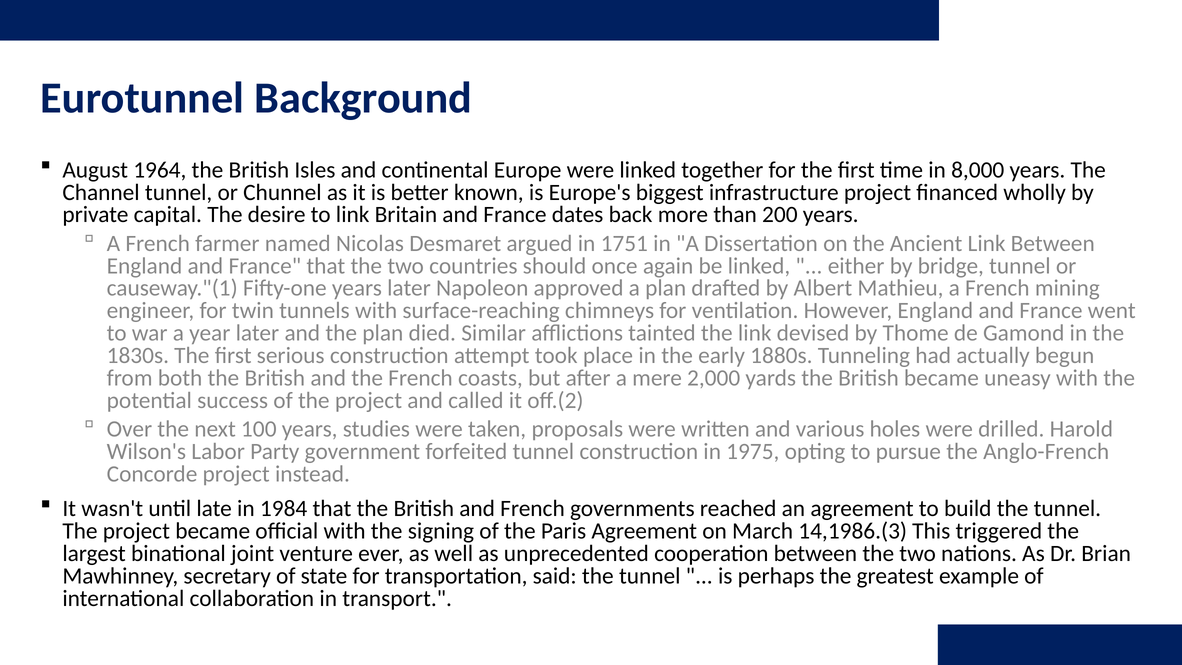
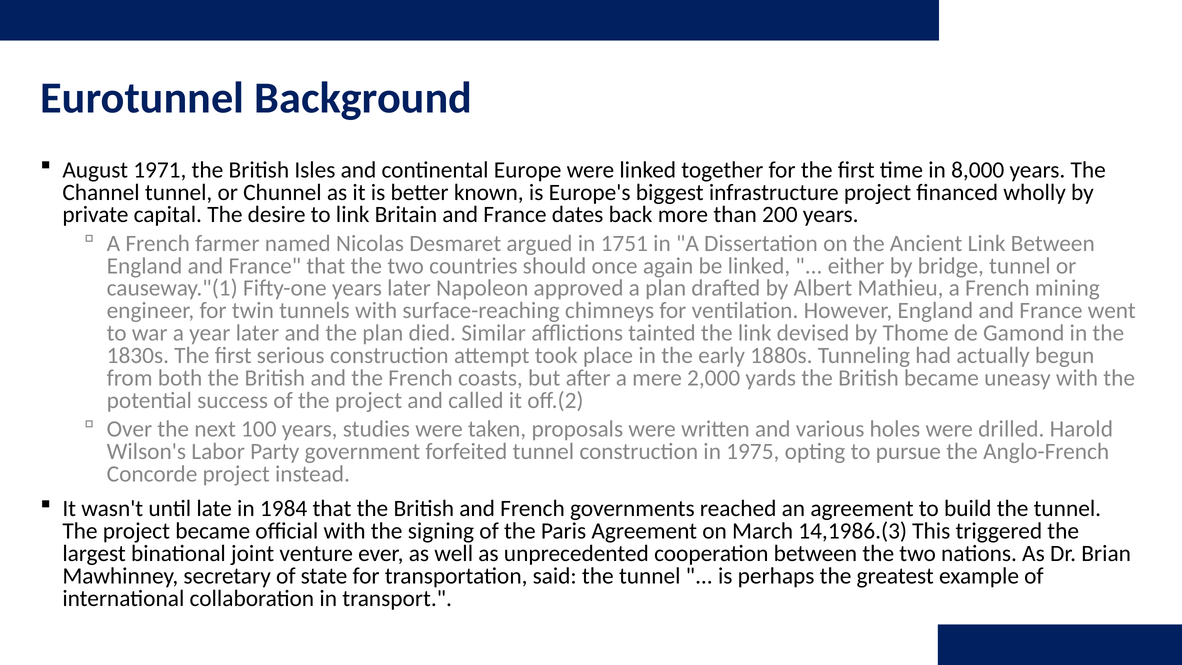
1964: 1964 -> 1971
